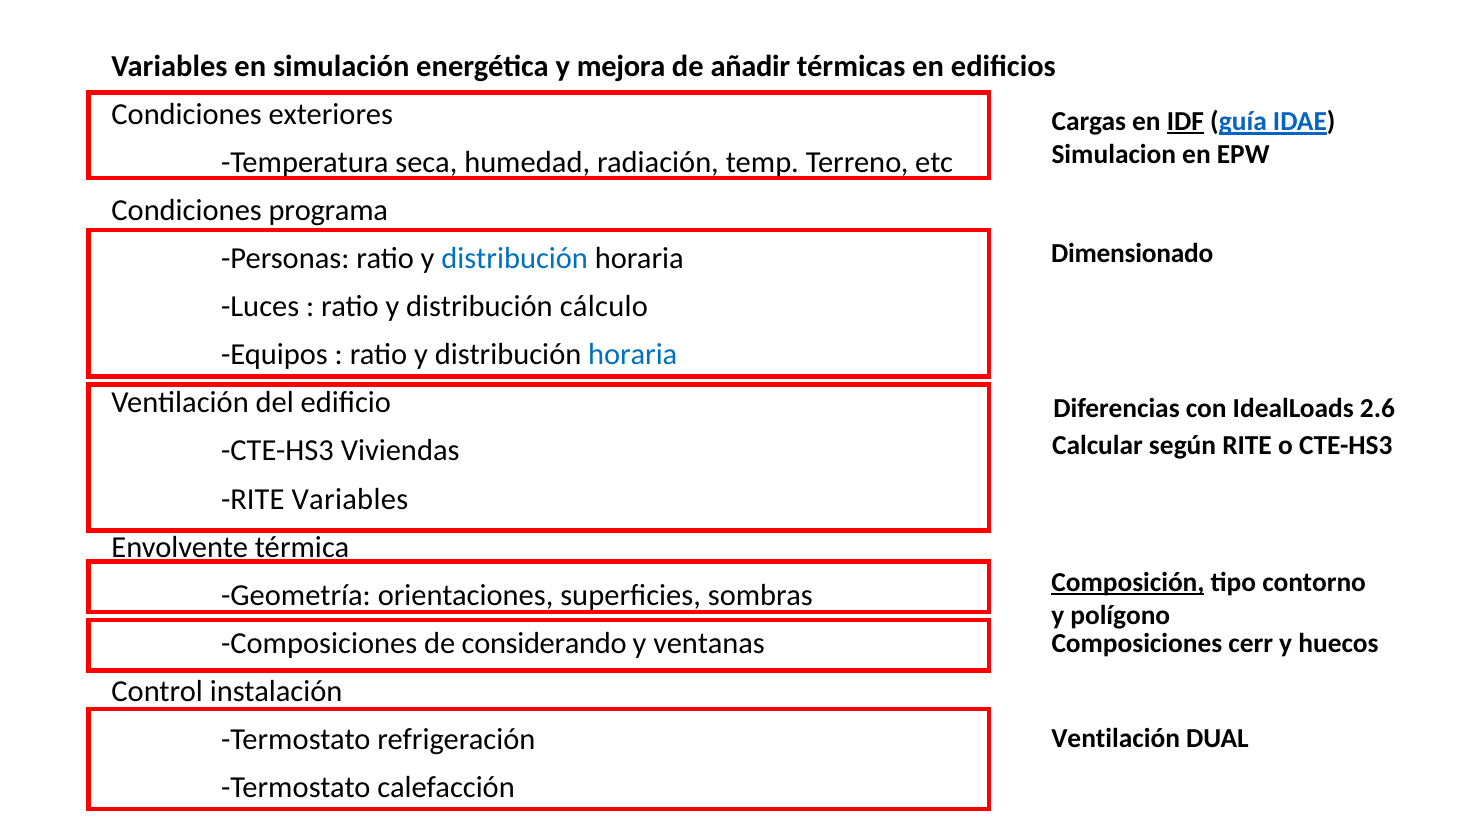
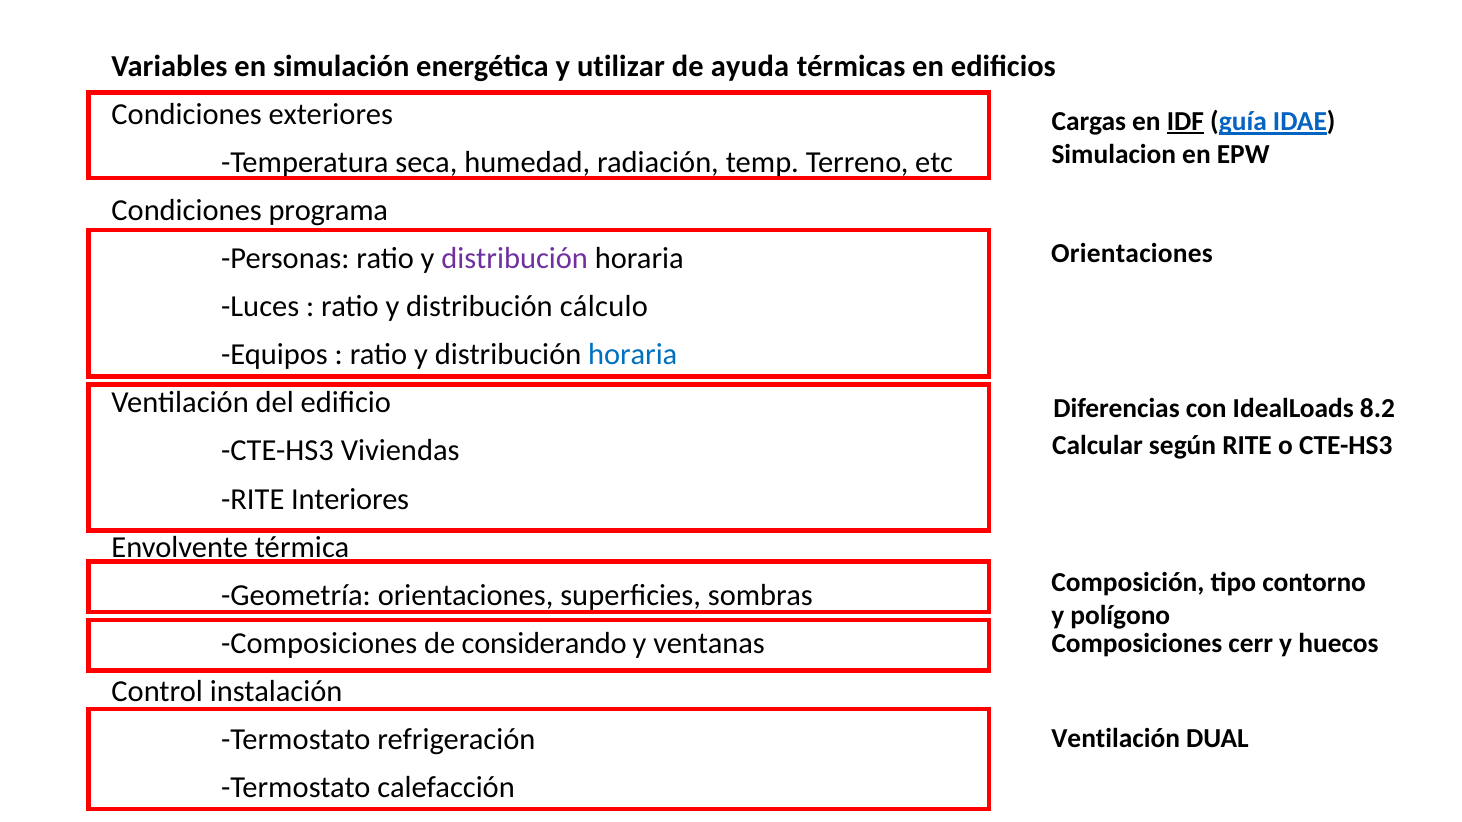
mejora: mejora -> utilizar
añadir: añadir -> ayuda
Dimensionado at (1132, 254): Dimensionado -> Orientaciones
distribución at (515, 259) colour: blue -> purple
2.6: 2.6 -> 8.2
RITE Variables: Variables -> Interiores
Composición underline: present -> none
